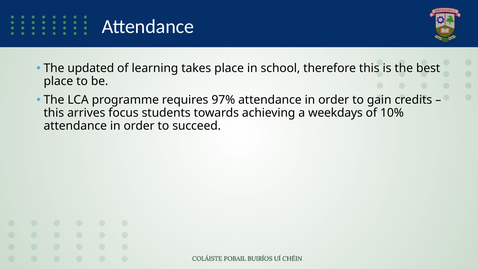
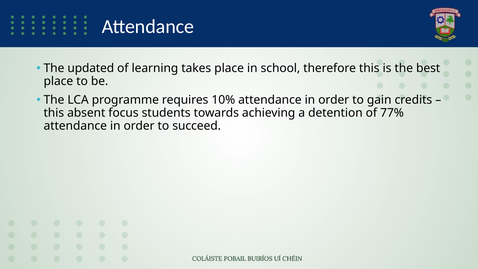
97%: 97% -> 10%
arrives: arrives -> absent
weekdays: weekdays -> detention
10%: 10% -> 77%
